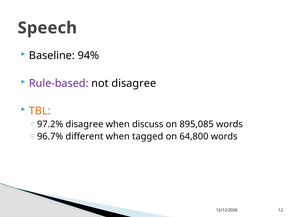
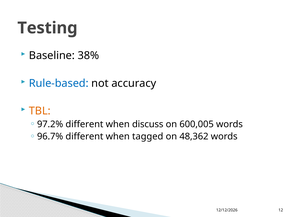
Speech: Speech -> Testing
94%: 94% -> 38%
Rule-based colour: purple -> blue
not disagree: disagree -> accuracy
97.2% disagree: disagree -> different
895,085: 895,085 -> 600,005
64,800: 64,800 -> 48,362
